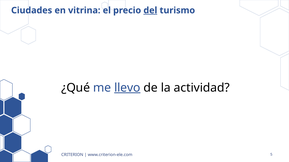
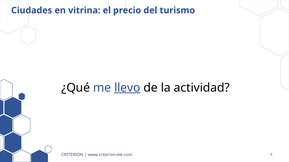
del underline: present -> none
